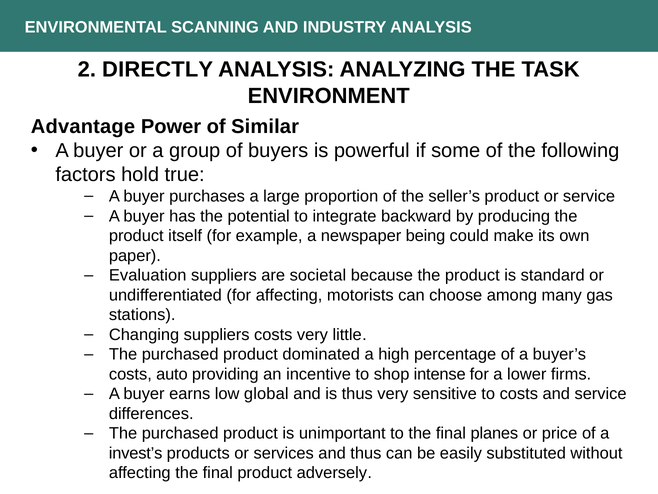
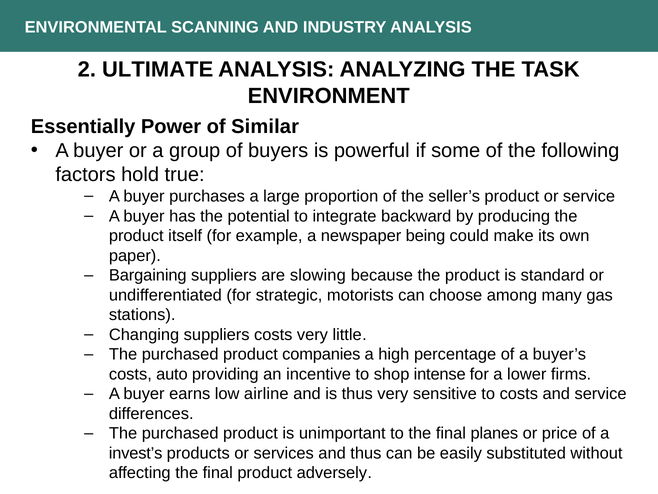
DIRECTLY: DIRECTLY -> ULTIMATE
Advantage: Advantage -> Essentially
Evaluation: Evaluation -> Bargaining
societal: societal -> slowing
for affecting: affecting -> strategic
dominated: dominated -> companies
global: global -> airline
